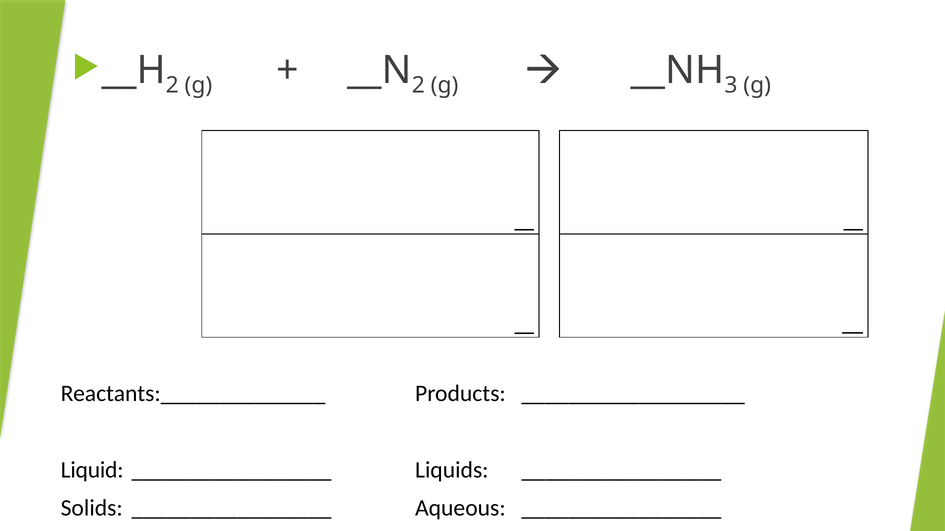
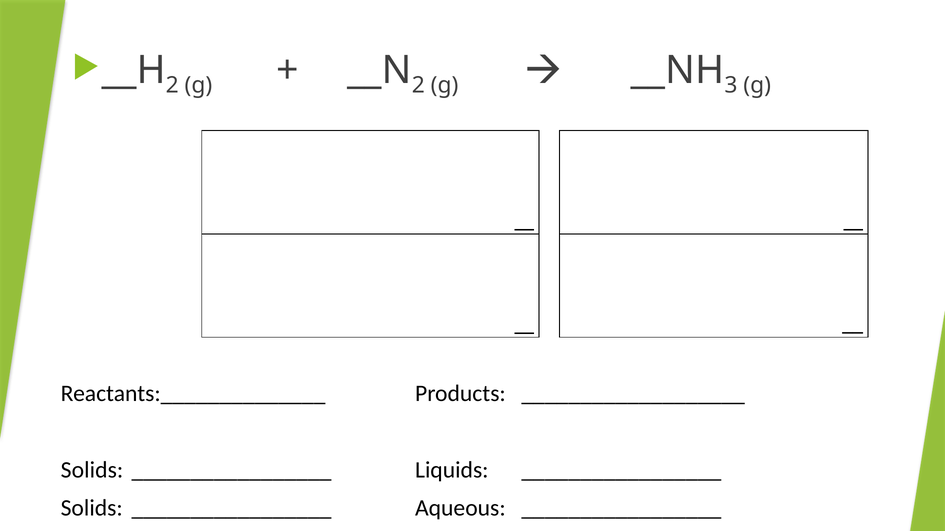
Liquid at (92, 470): Liquid -> Solids
